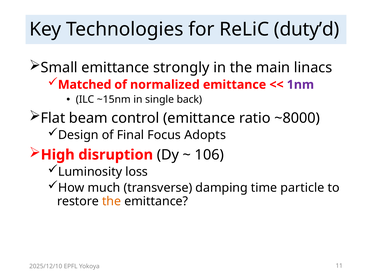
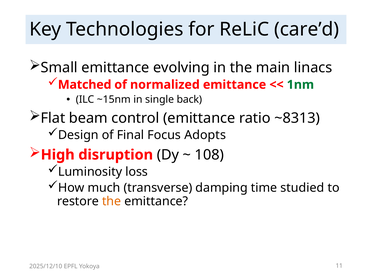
duty’d: duty’d -> care’d
strongly: strongly -> evolving
1nm colour: purple -> green
~8000: ~8000 -> ~8313
106: 106 -> 108
particle: particle -> studied
